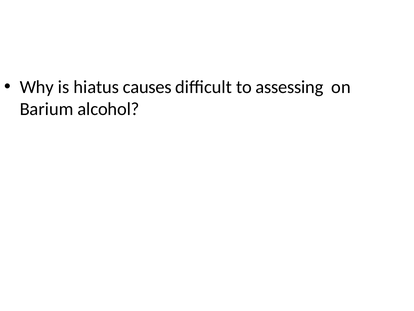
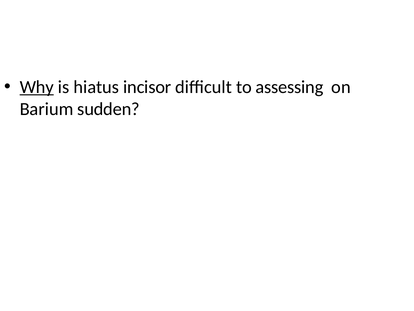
Why underline: none -> present
causes: causes -> incisor
alcohol: alcohol -> sudden
